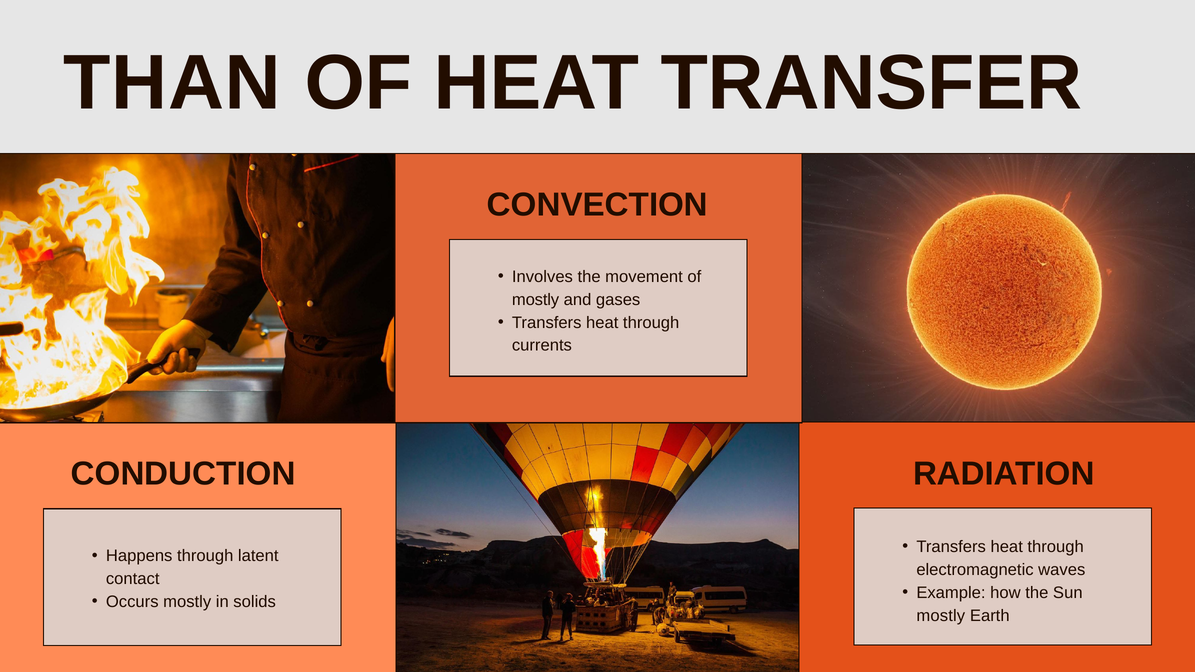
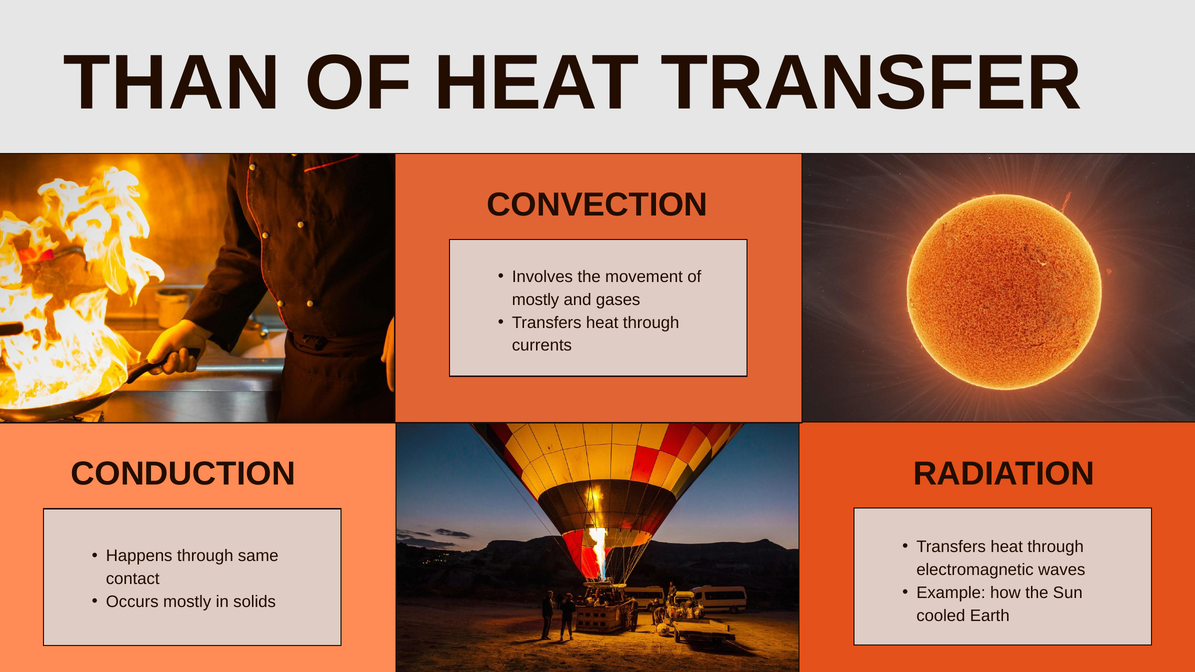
latent: latent -> same
mostly at (941, 616): mostly -> cooled
